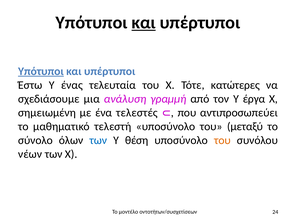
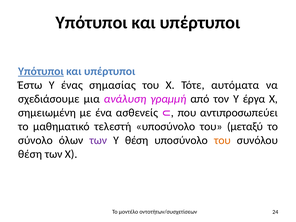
και at (144, 23) underline: present -> none
τελευταία: τελευταία -> σημασίας
κατώτερες: κατώτερες -> αυτόματα
τελεστές: τελεστές -> ασθενείς
των at (98, 140) colour: blue -> purple
νέων at (30, 154): νέων -> θέση
